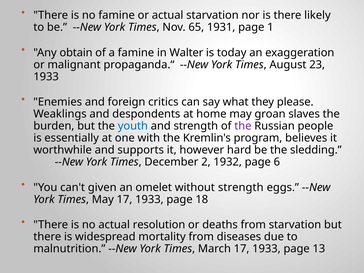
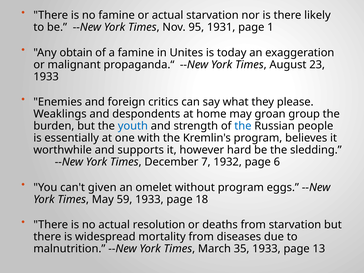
65: 65 -> 95
Walter: Walter -> Unites
slaves: slaves -> group
the at (243, 126) colour: purple -> blue
2: 2 -> 7
without strength: strength -> program
May 17: 17 -> 59
March 17: 17 -> 35
